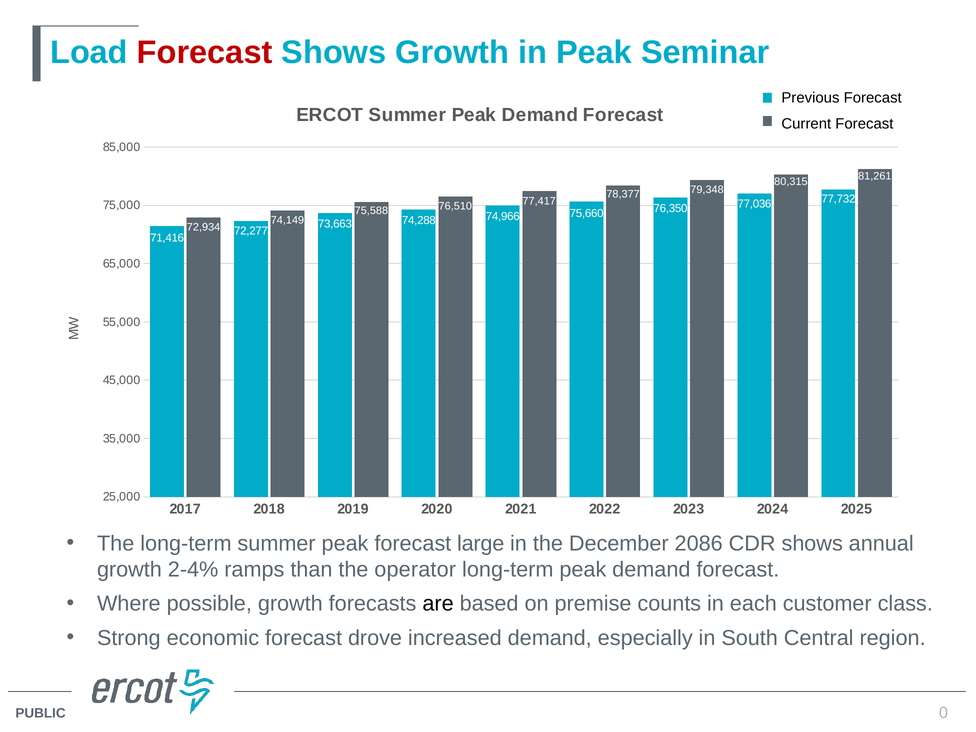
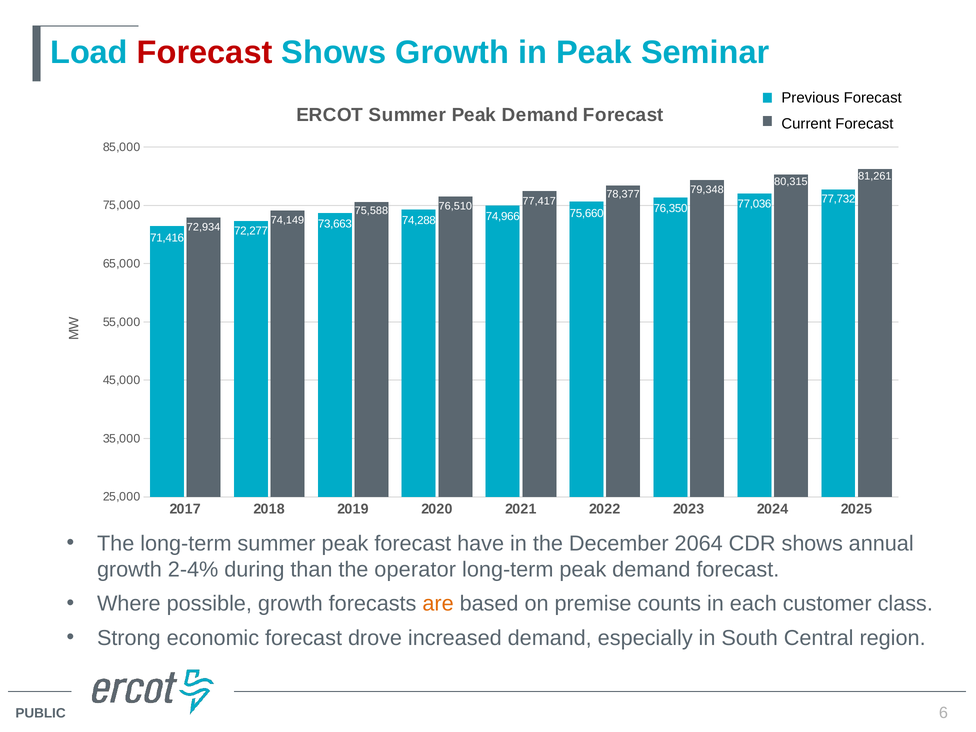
large: large -> have
2086: 2086 -> 2064
ramps: ramps -> during
are colour: black -> orange
0: 0 -> 6
